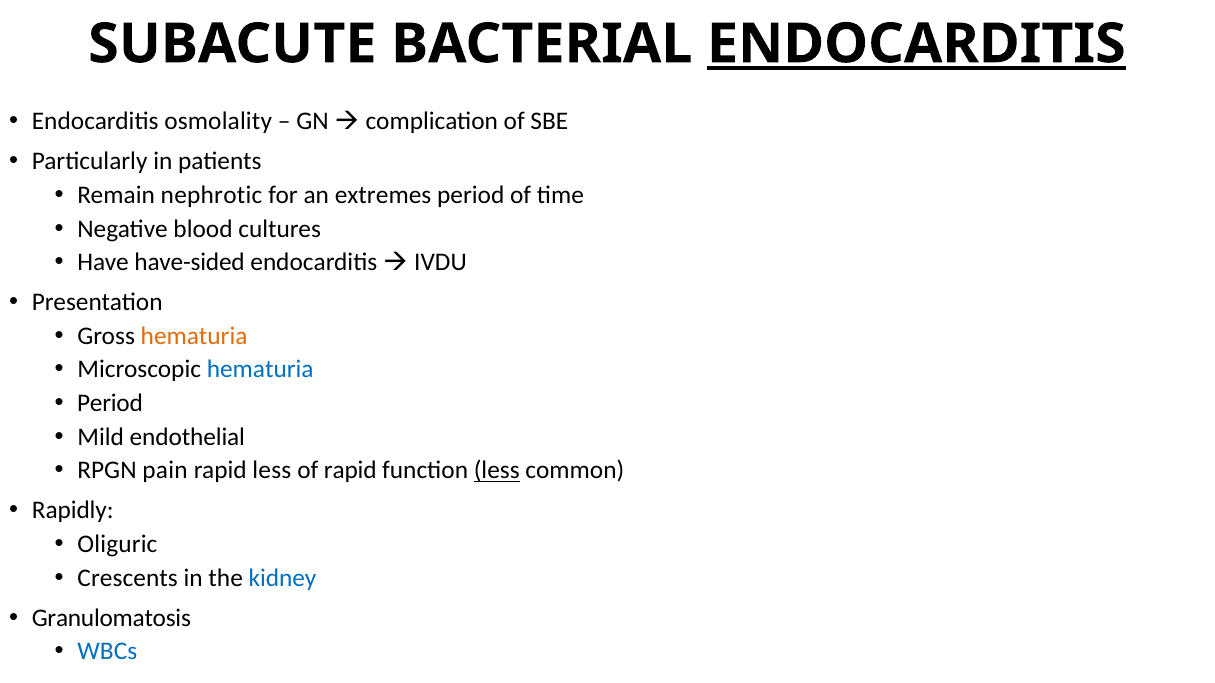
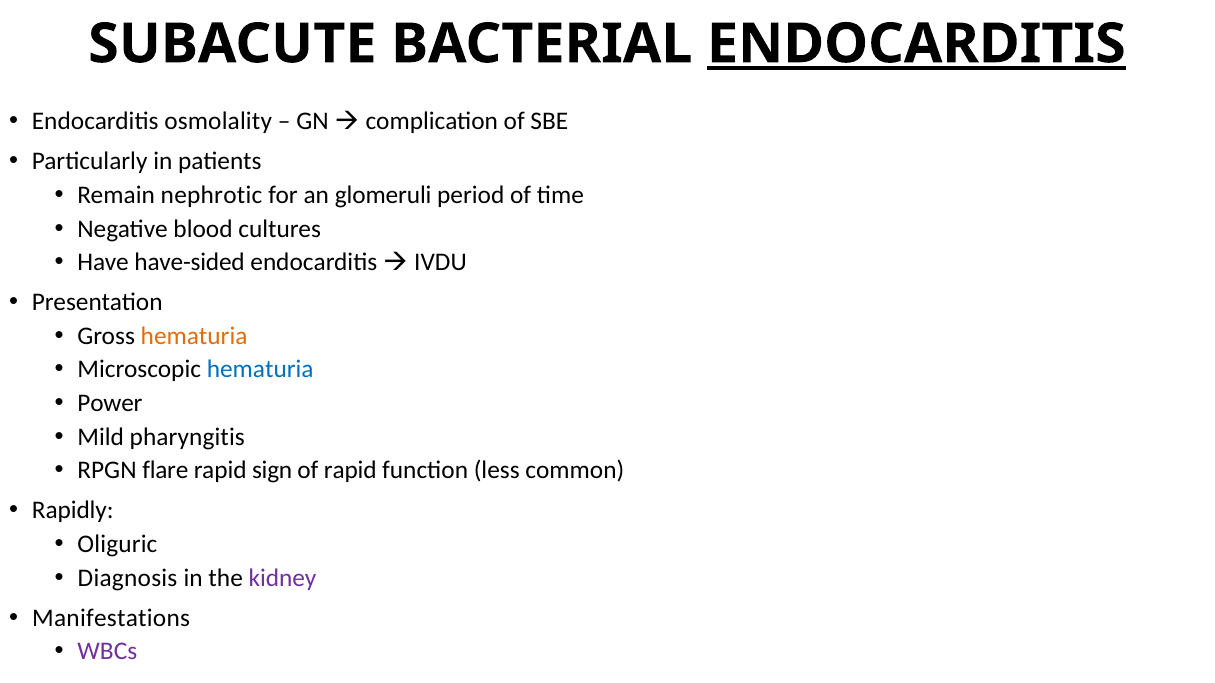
extremes: extremes -> glomeruli
Period at (110, 403): Period -> Power
endothelial: endothelial -> pharyngitis
pain: pain -> flare
rapid less: less -> sign
less at (497, 471) underline: present -> none
Crescents: Crescents -> Diagnosis
kidney colour: blue -> purple
Granulomatosis: Granulomatosis -> Manifestations
WBCs colour: blue -> purple
